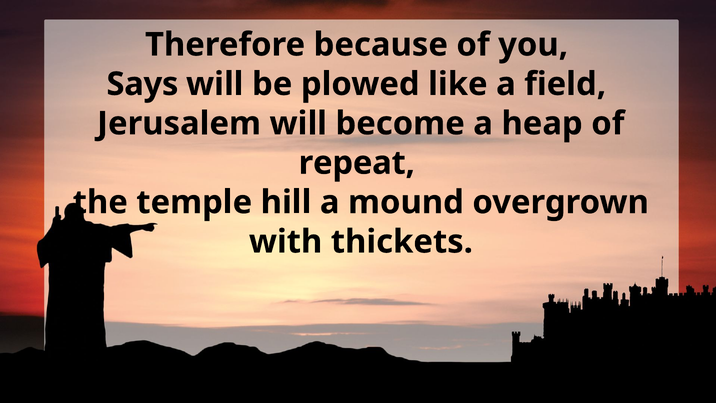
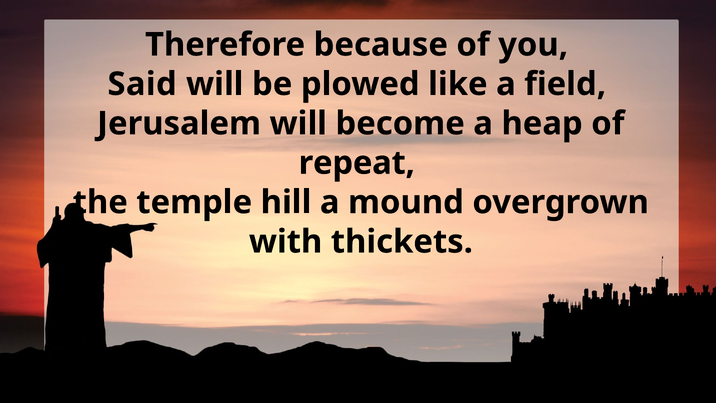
Says: Says -> Said
